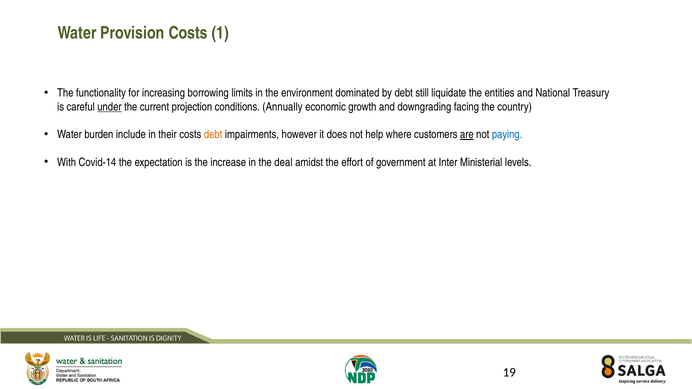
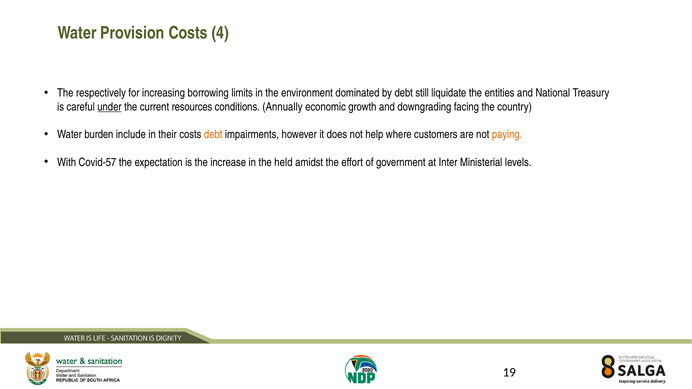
1: 1 -> 4
functionality: functionality -> respectively
projection: projection -> resources
are underline: present -> none
paying colour: blue -> orange
Covid-14: Covid-14 -> Covid-57
deal: deal -> held
